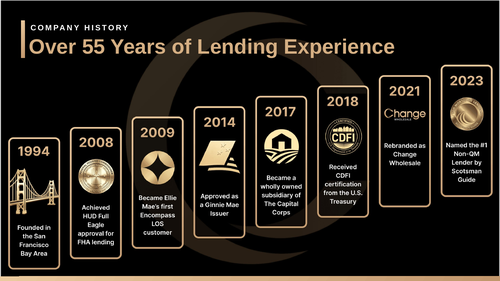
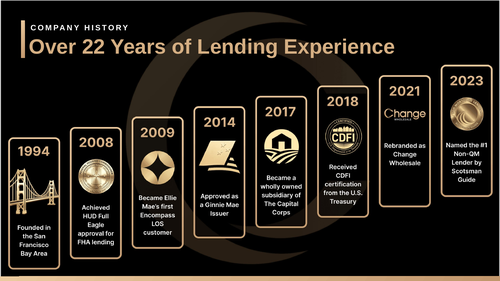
55: 55 -> 22
